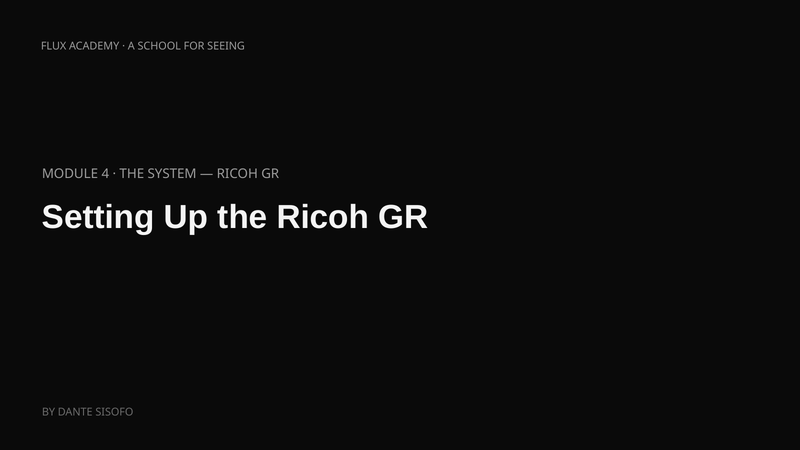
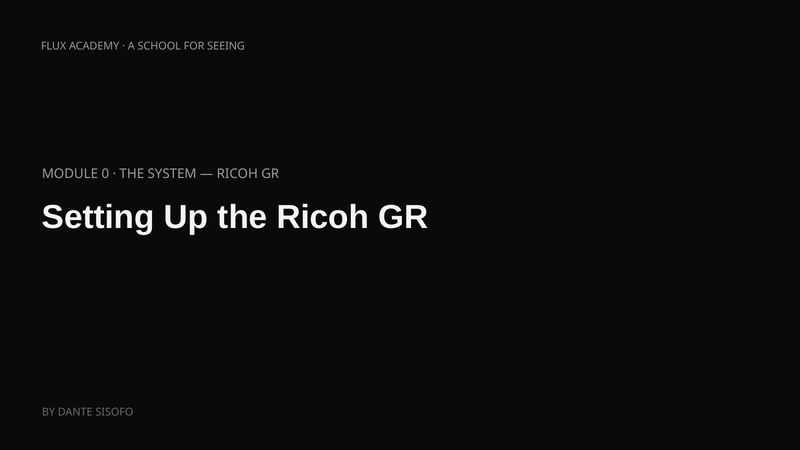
4: 4 -> 0
